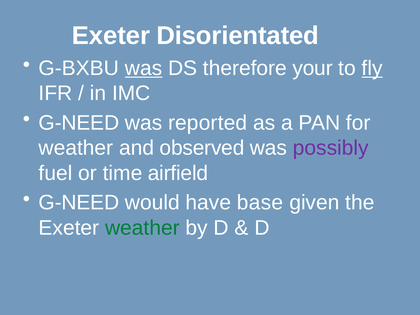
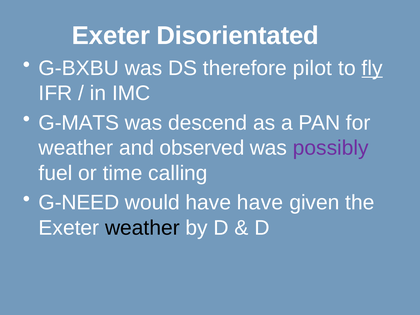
was at (144, 68) underline: present -> none
your: your -> pilot
G-NEED at (79, 123): G-NEED -> G-MATS
reported: reported -> descend
airfield: airfield -> calling
have base: base -> have
weather at (142, 228) colour: green -> black
